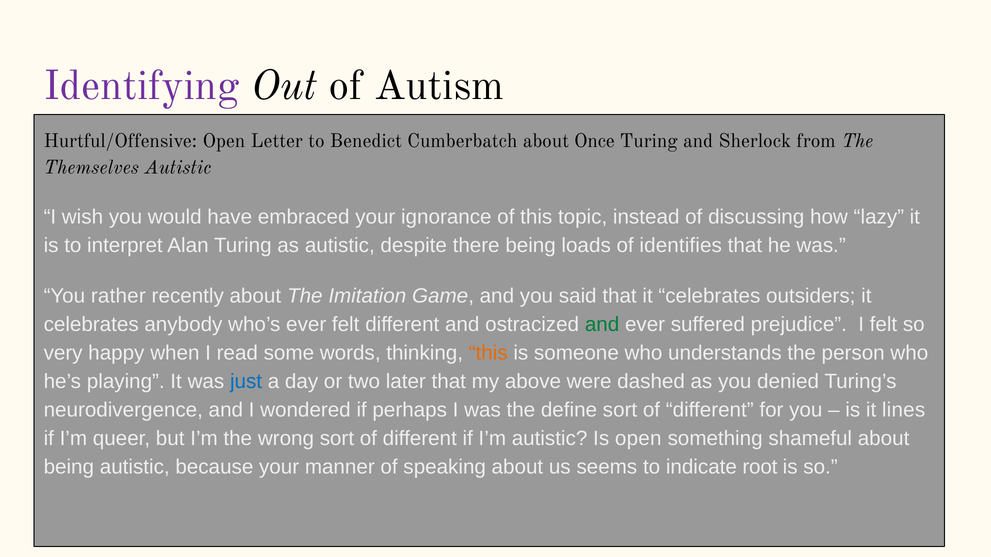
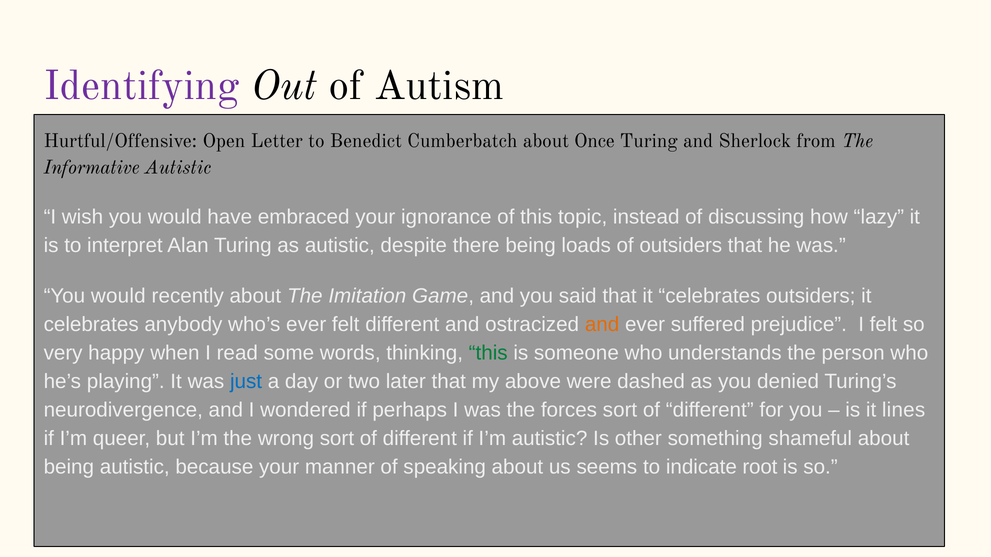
Themselves: Themselves -> Informative
of identifies: identifies -> outsiders
rather at (118, 296): rather -> would
and at (602, 325) colour: green -> orange
this at (488, 353) colour: orange -> green
define: define -> forces
Is open: open -> other
